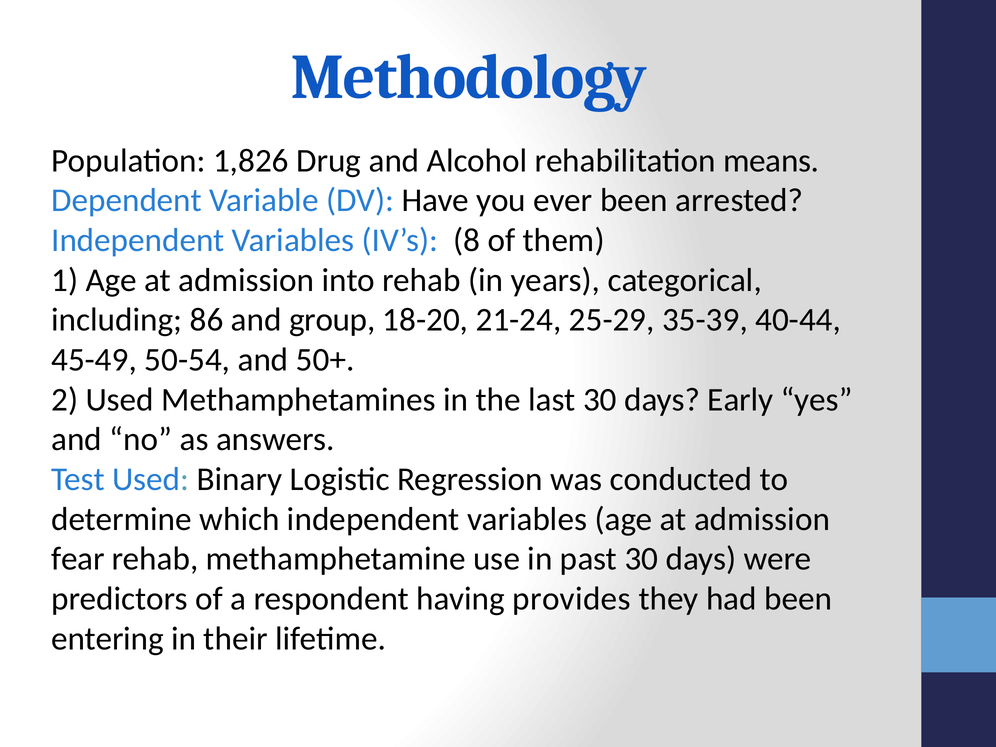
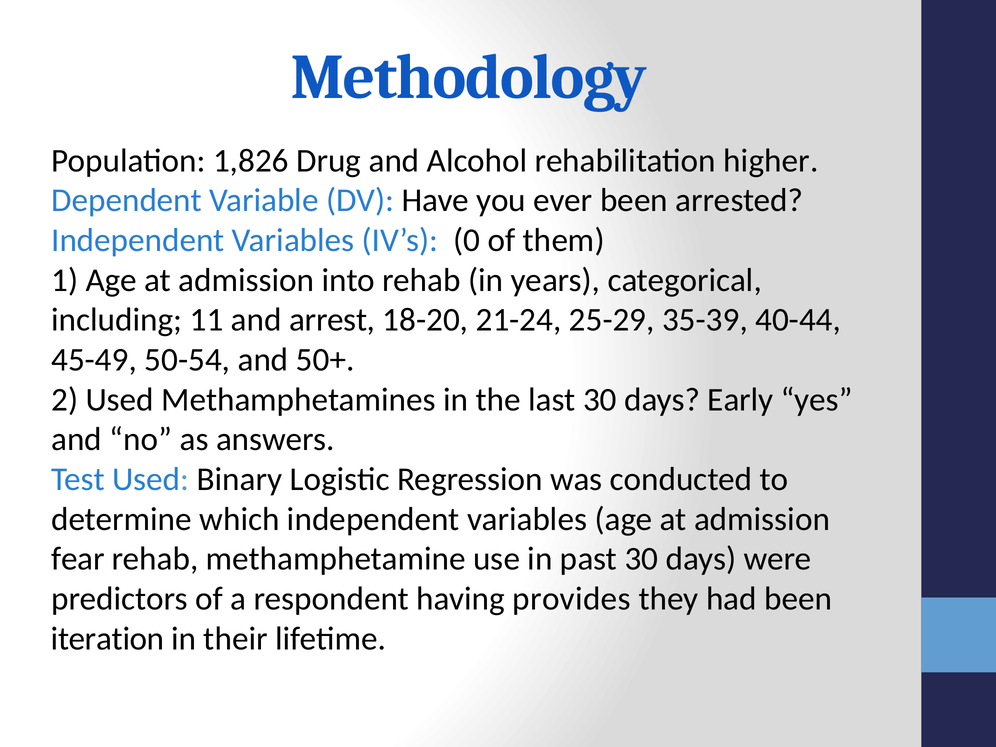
means: means -> higher
8: 8 -> 0
86: 86 -> 11
group: group -> arrest
entering: entering -> iteration
